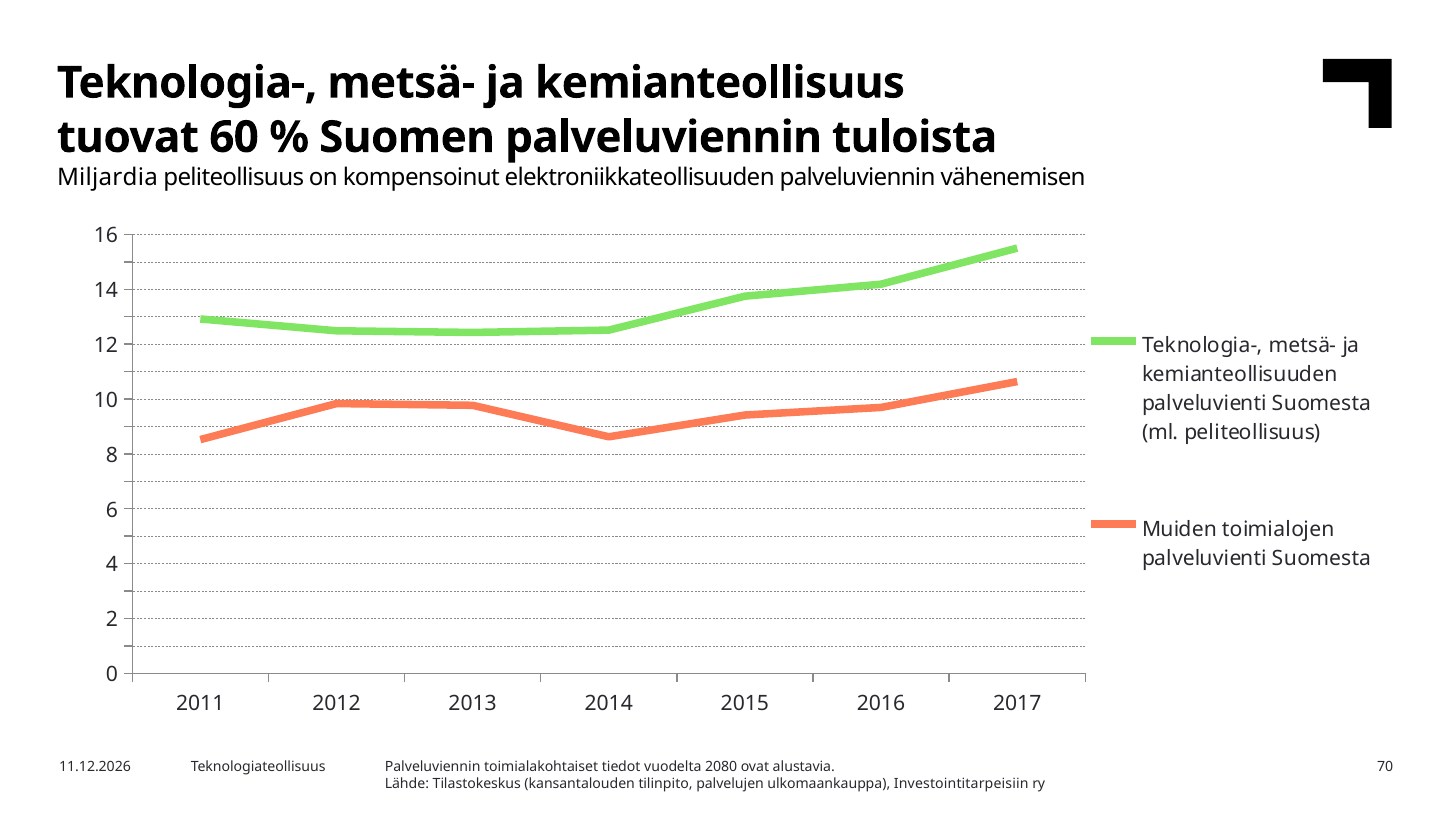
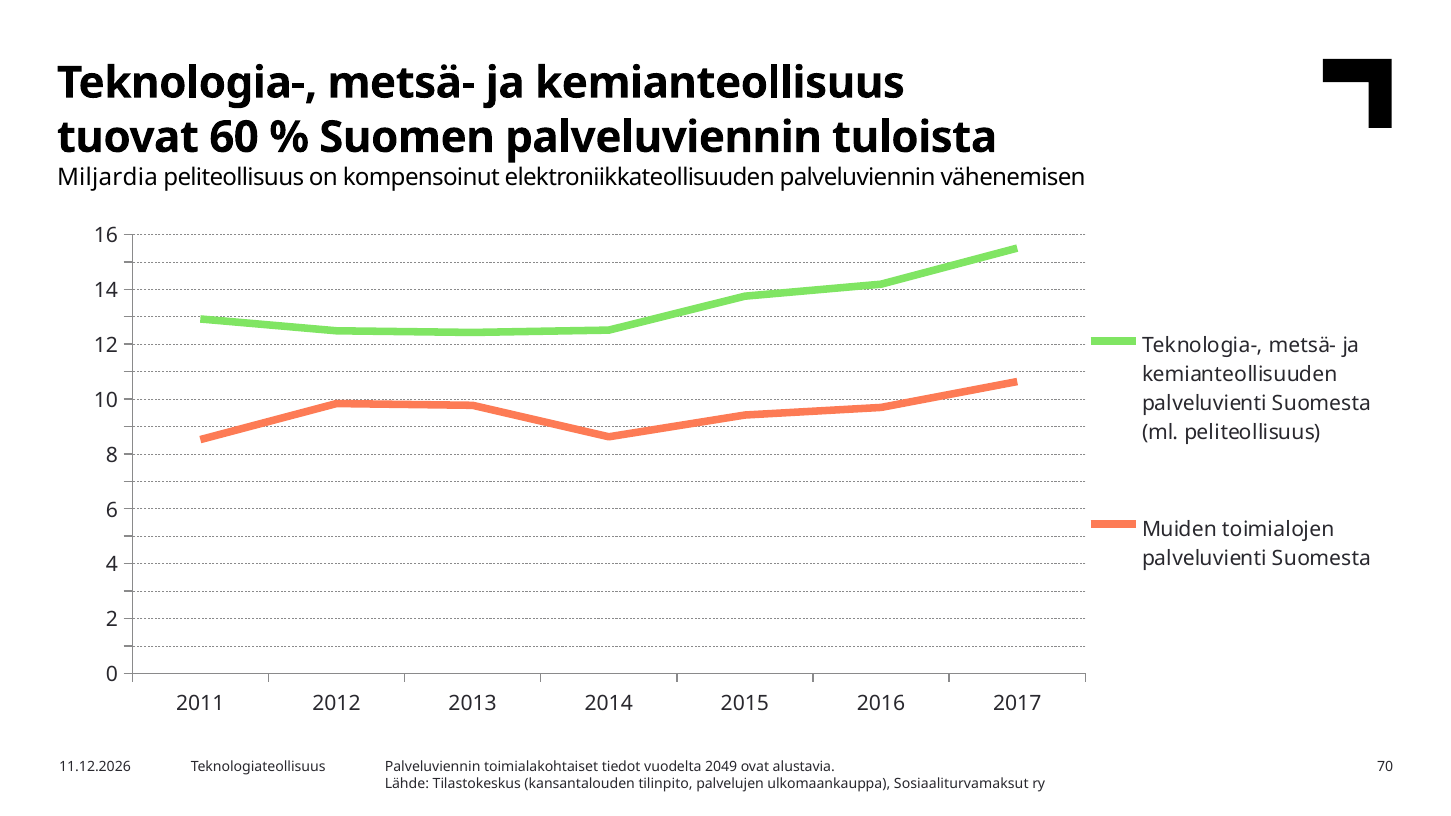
2080: 2080 -> 2049
Investointitarpeisiin: Investointitarpeisiin -> Sosiaaliturvamaksut
